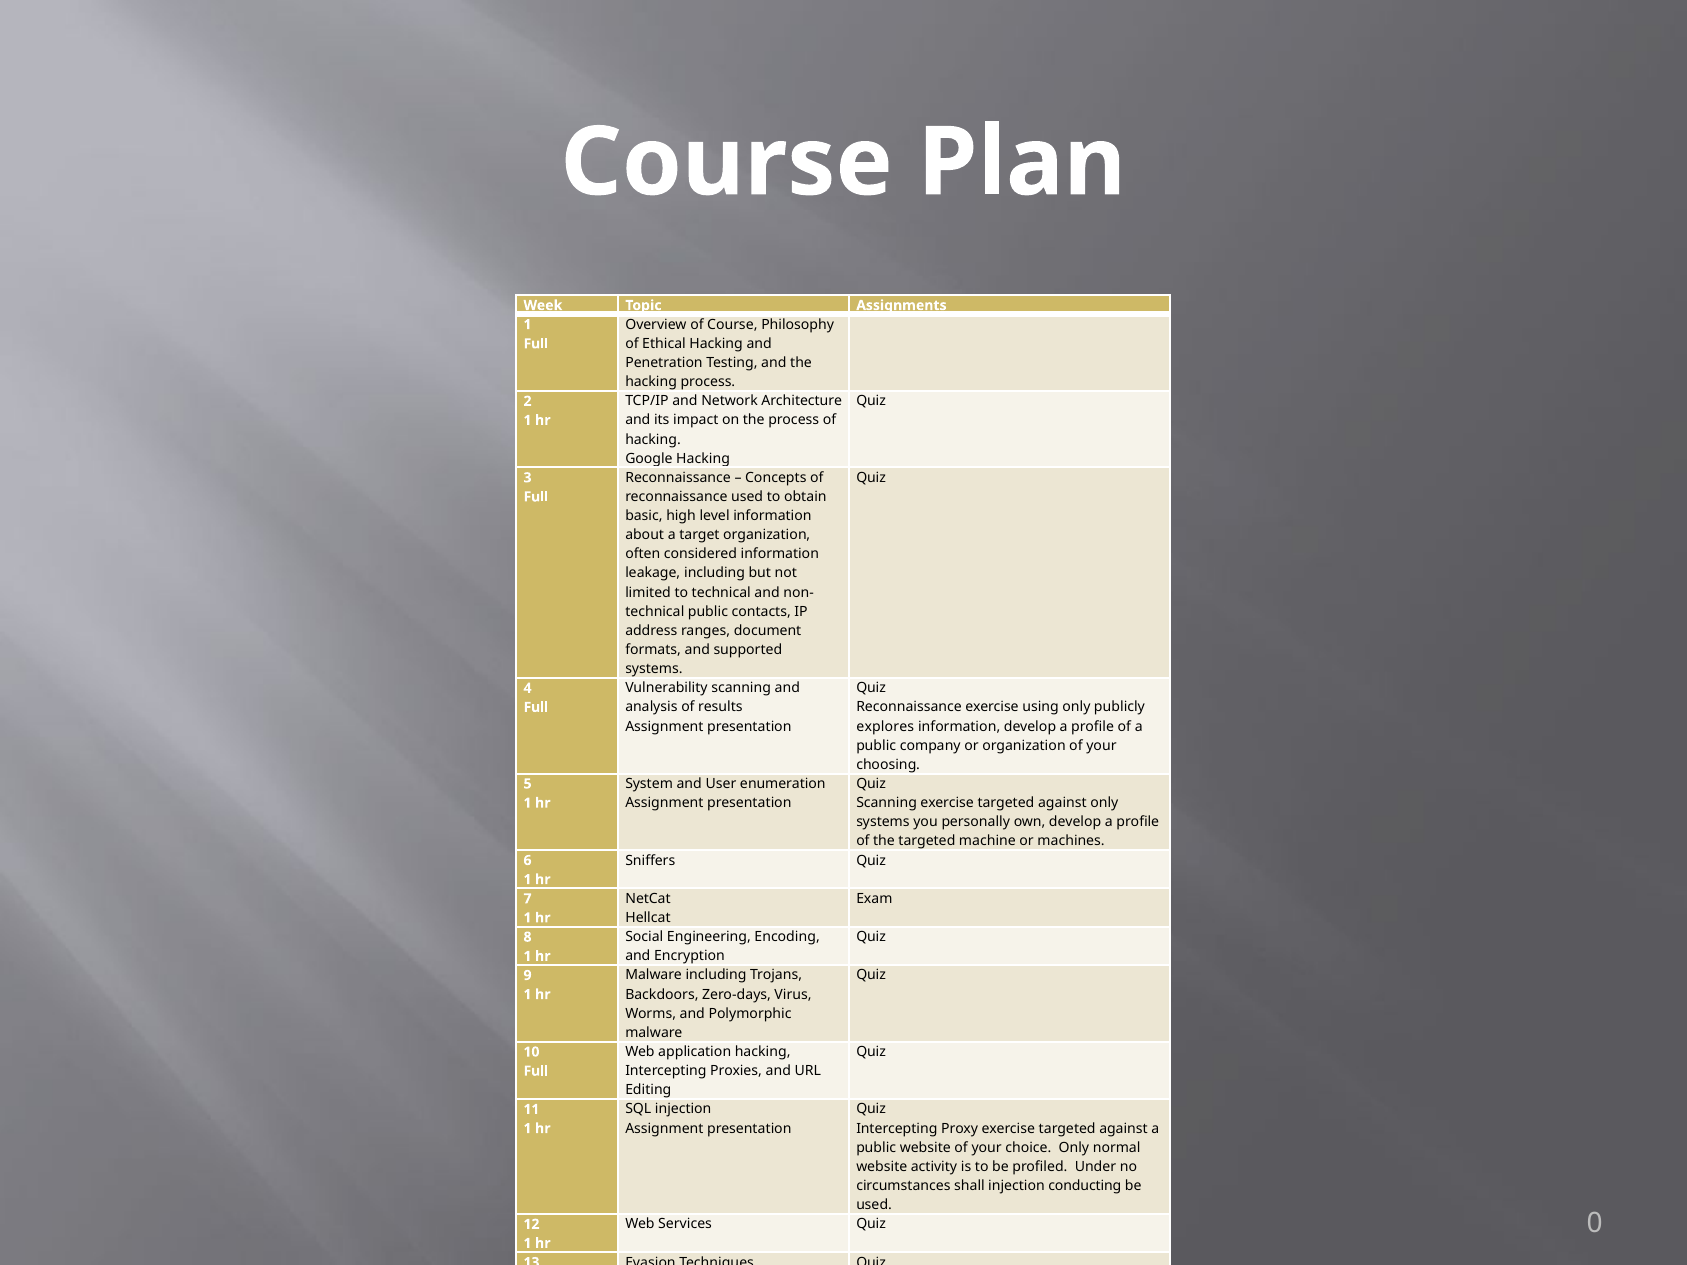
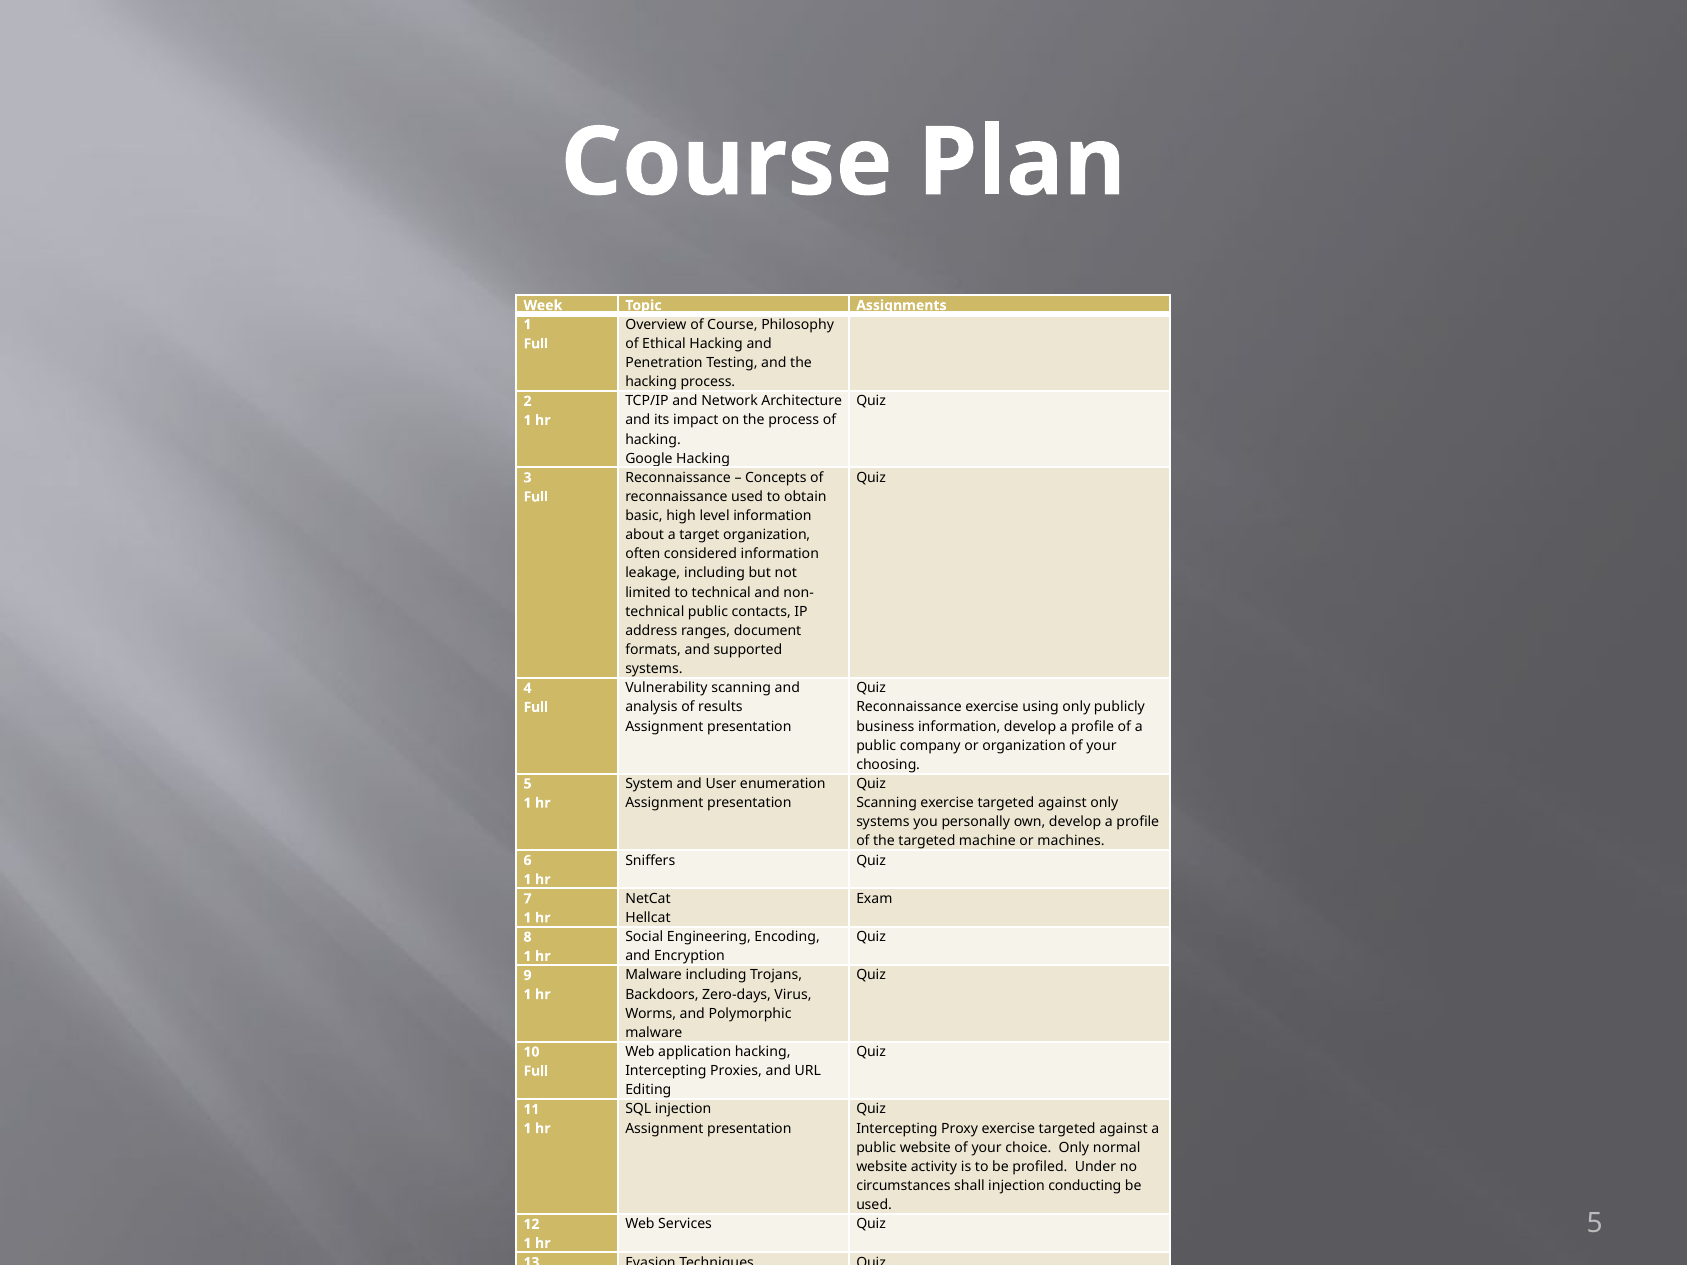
explores: explores -> business
0 at (1595, 1223): 0 -> 5
